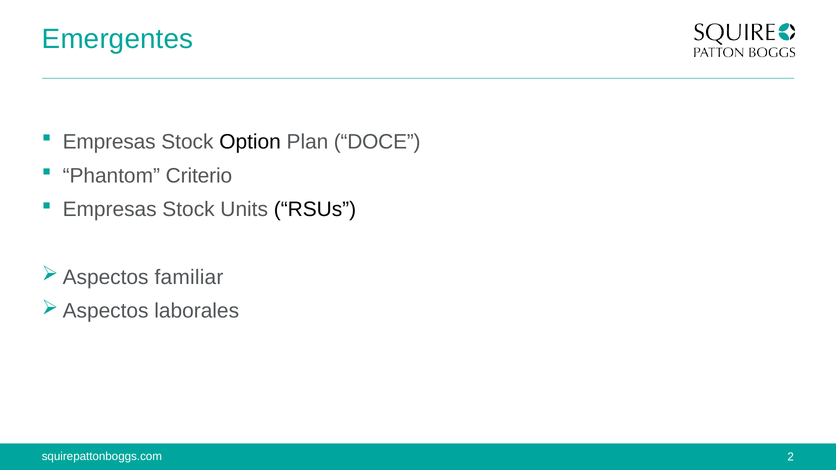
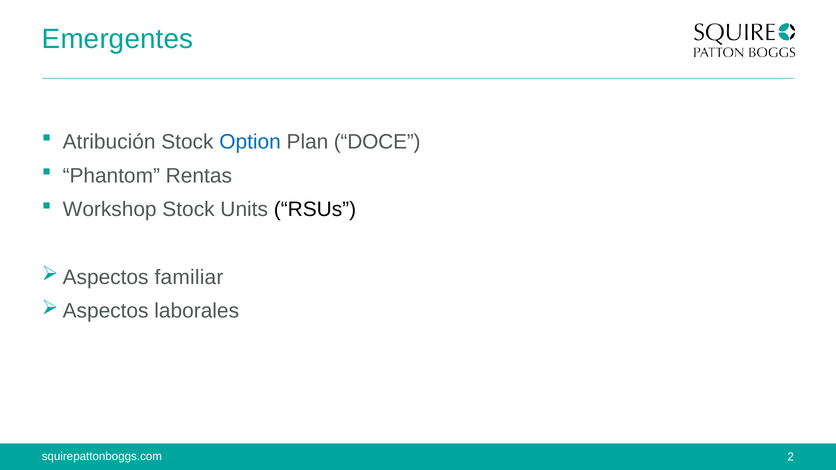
Empresas at (109, 142): Empresas -> Atribución
Option colour: black -> blue
Criterio: Criterio -> Rentas
Empresas at (110, 210): Empresas -> Workshop
